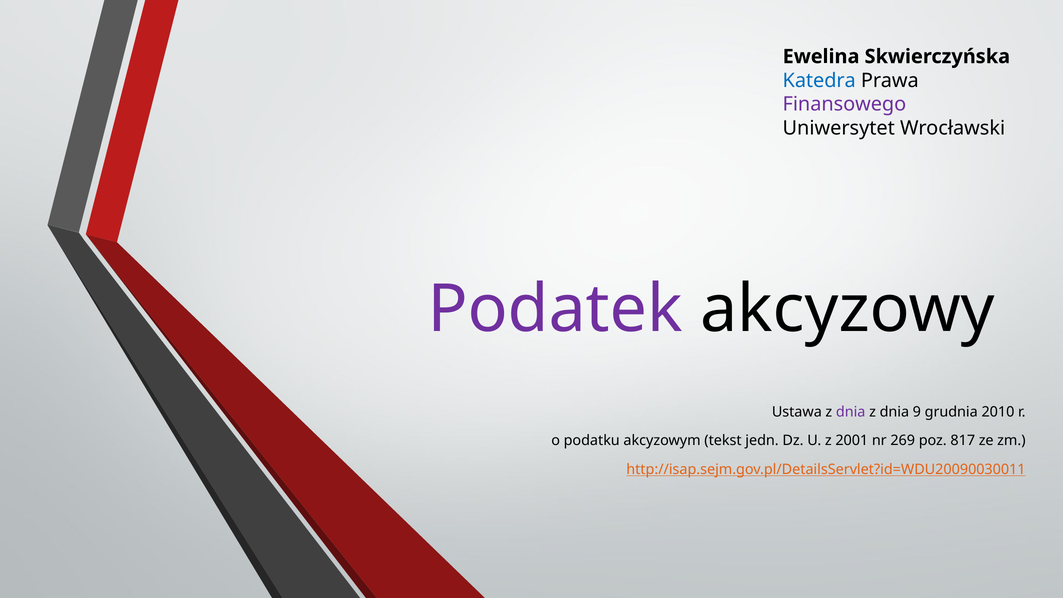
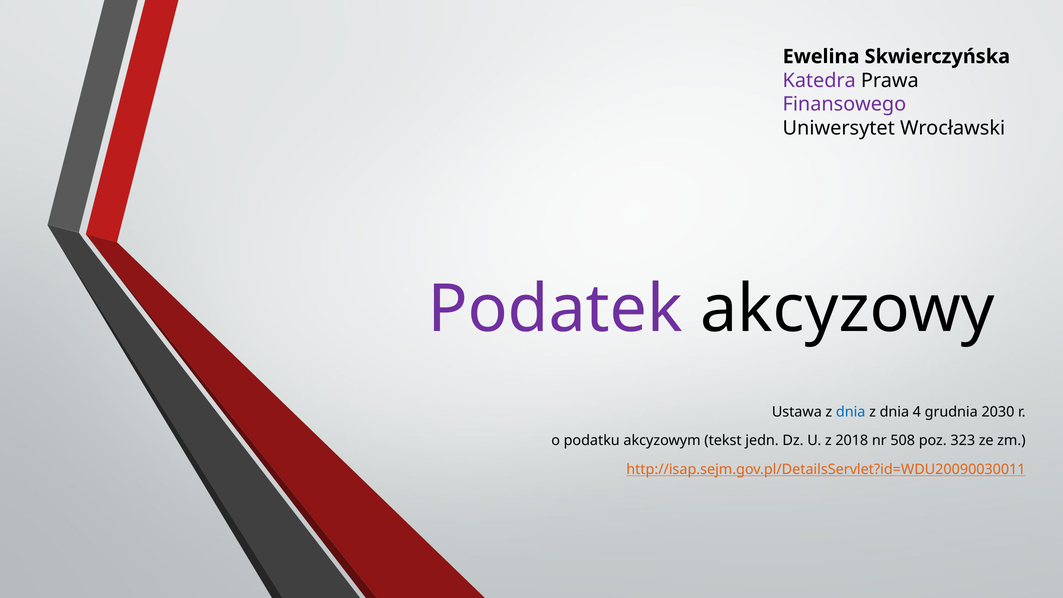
Katedra colour: blue -> purple
dnia at (851, 412) colour: purple -> blue
9: 9 -> 4
2010: 2010 -> 2030
2001: 2001 -> 2018
269: 269 -> 508
817: 817 -> 323
